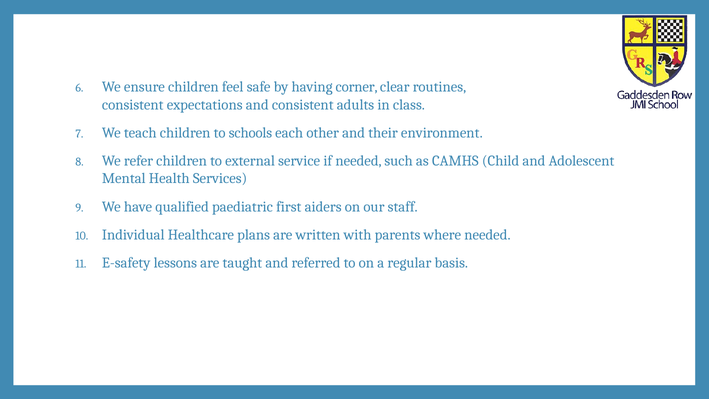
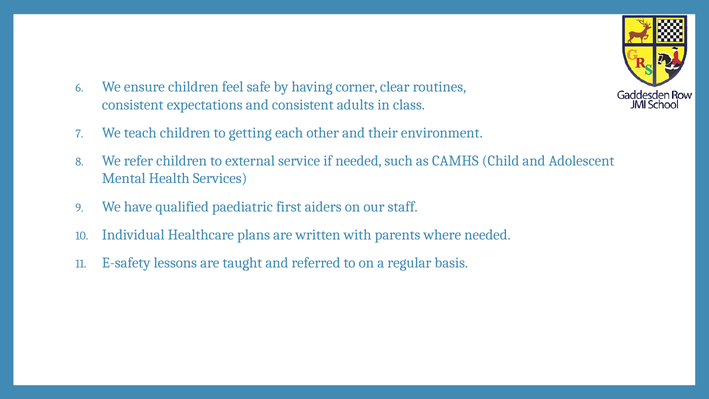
schools: schools -> getting
